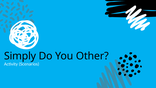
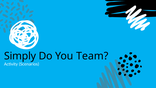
Other: Other -> Team
